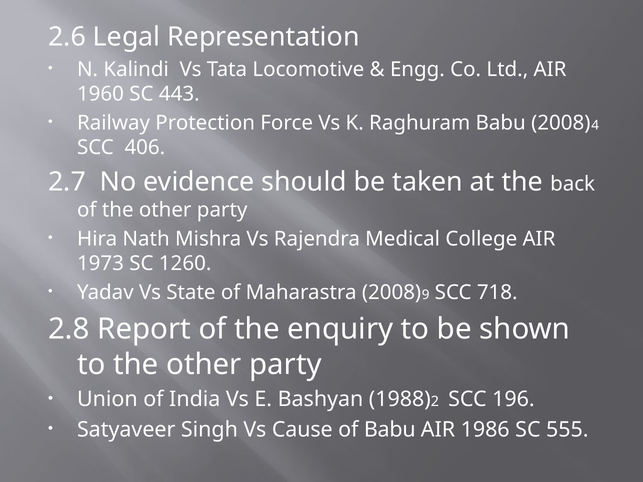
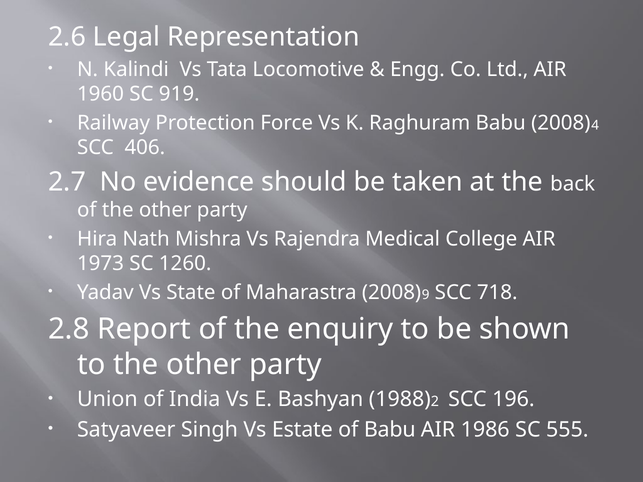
443: 443 -> 919
Cause: Cause -> Estate
